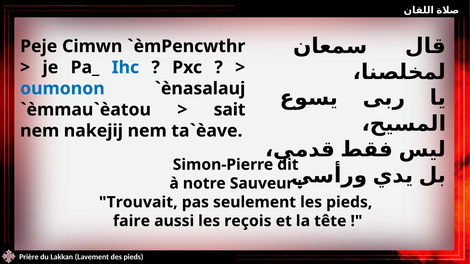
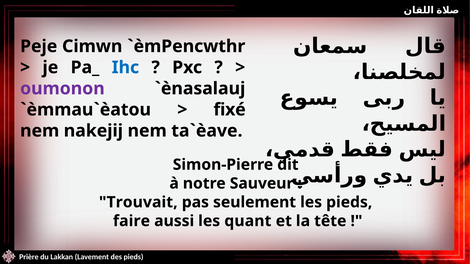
oumonon colour: blue -> purple
sait: sait -> fixé
reçois: reçois -> quant
